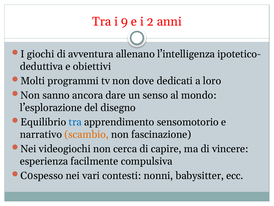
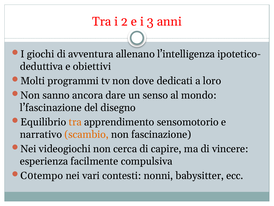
9: 9 -> 2
2: 2 -> 3
l’esplorazione: l’esplorazione -> l’fascinazione
tra at (75, 122) colour: blue -> orange
C0spesso: C0spesso -> C0tempo
